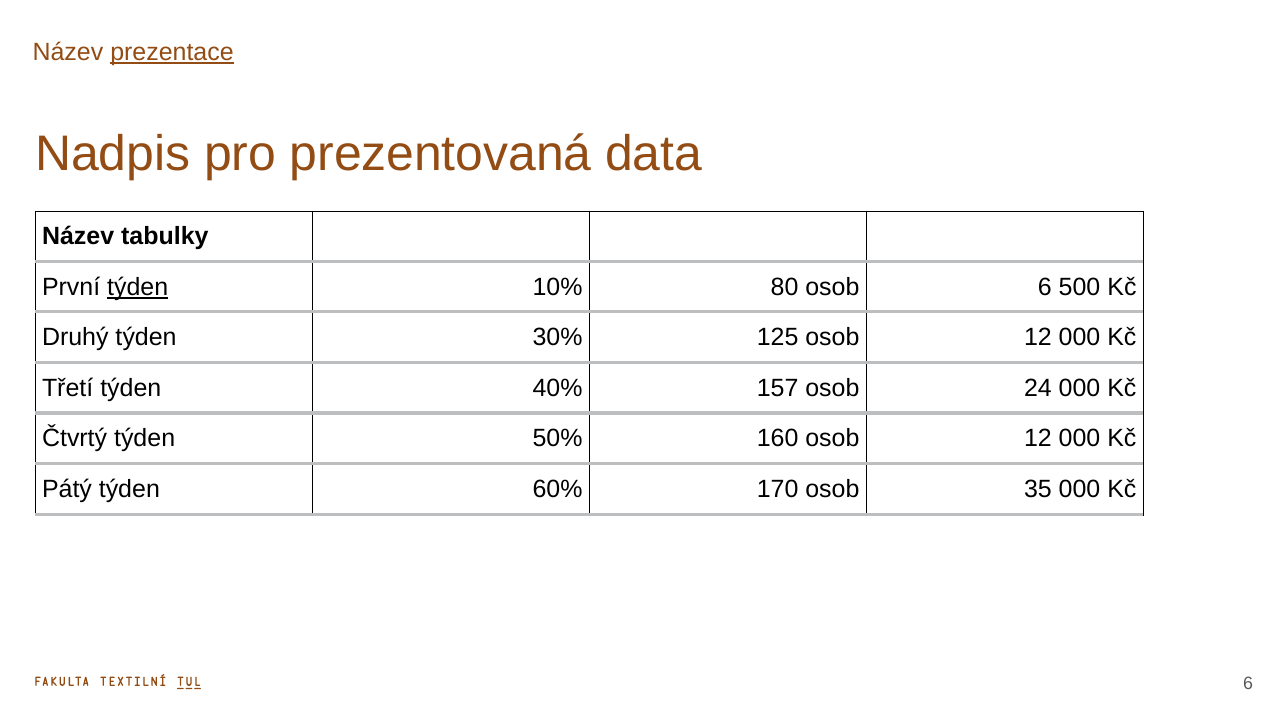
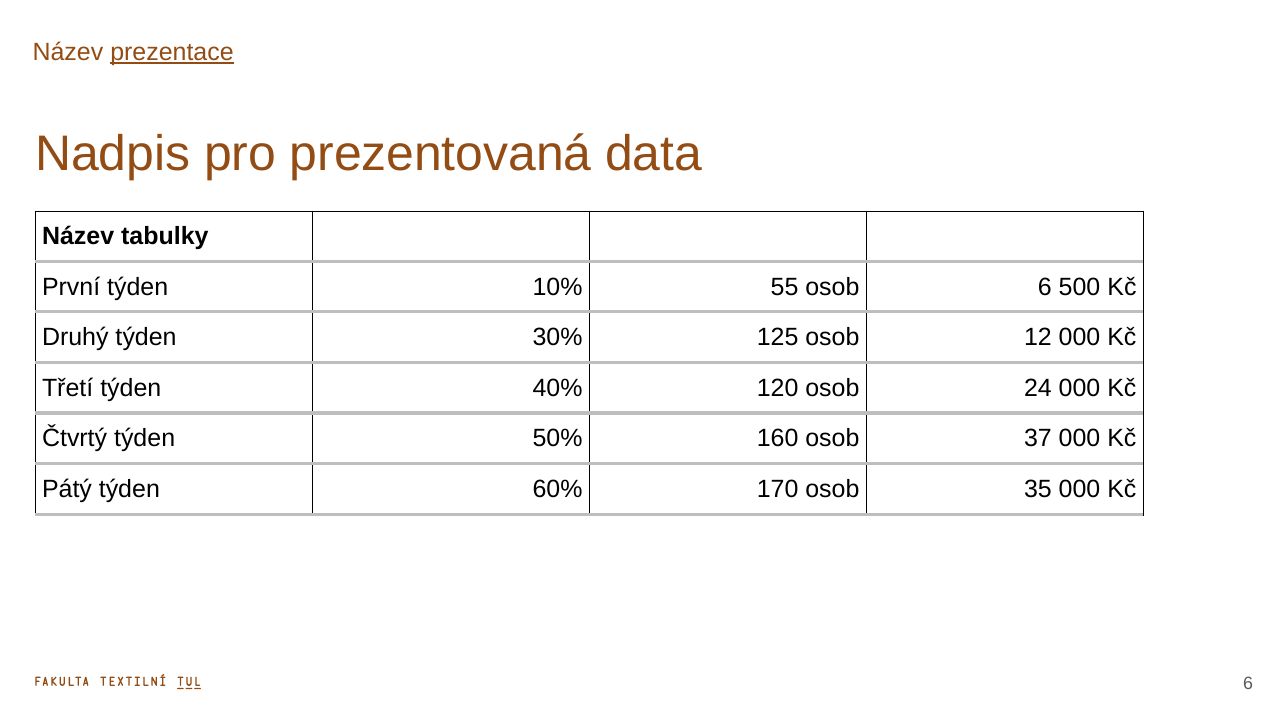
týden at (138, 287) underline: present -> none
80: 80 -> 55
157: 157 -> 120
160 osob 12: 12 -> 37
